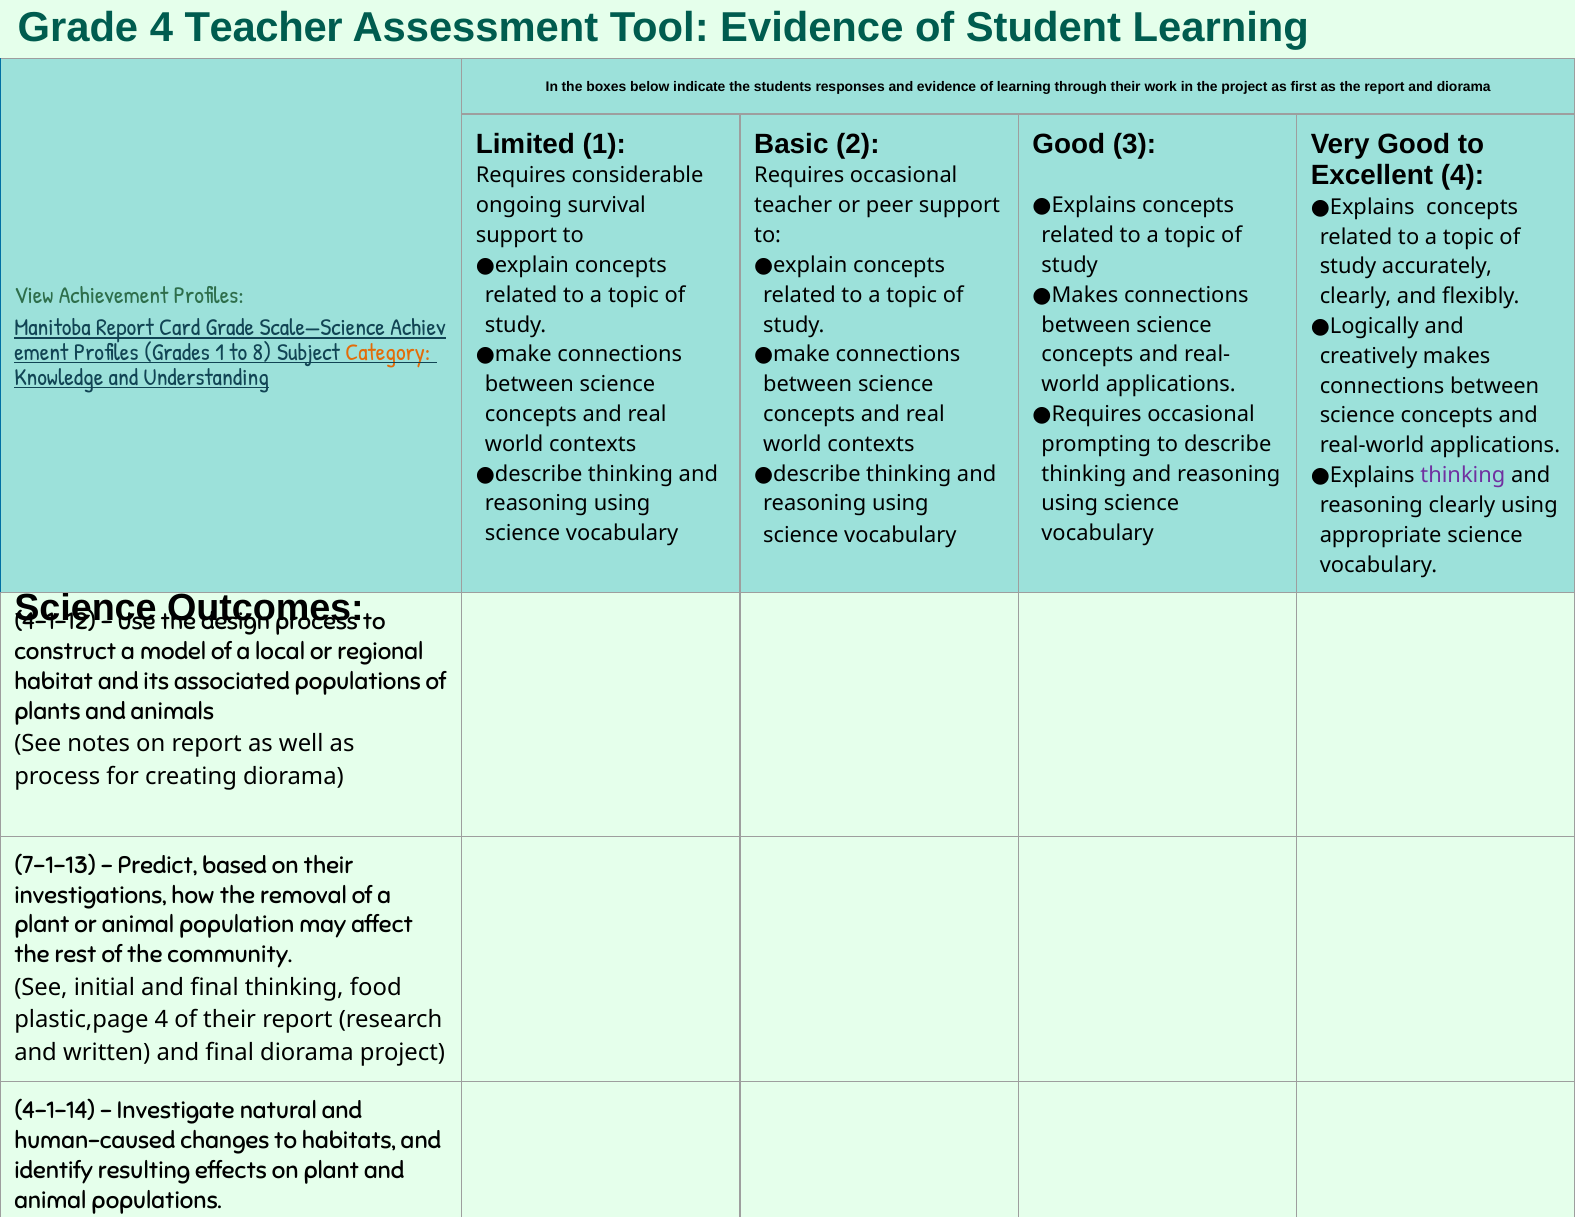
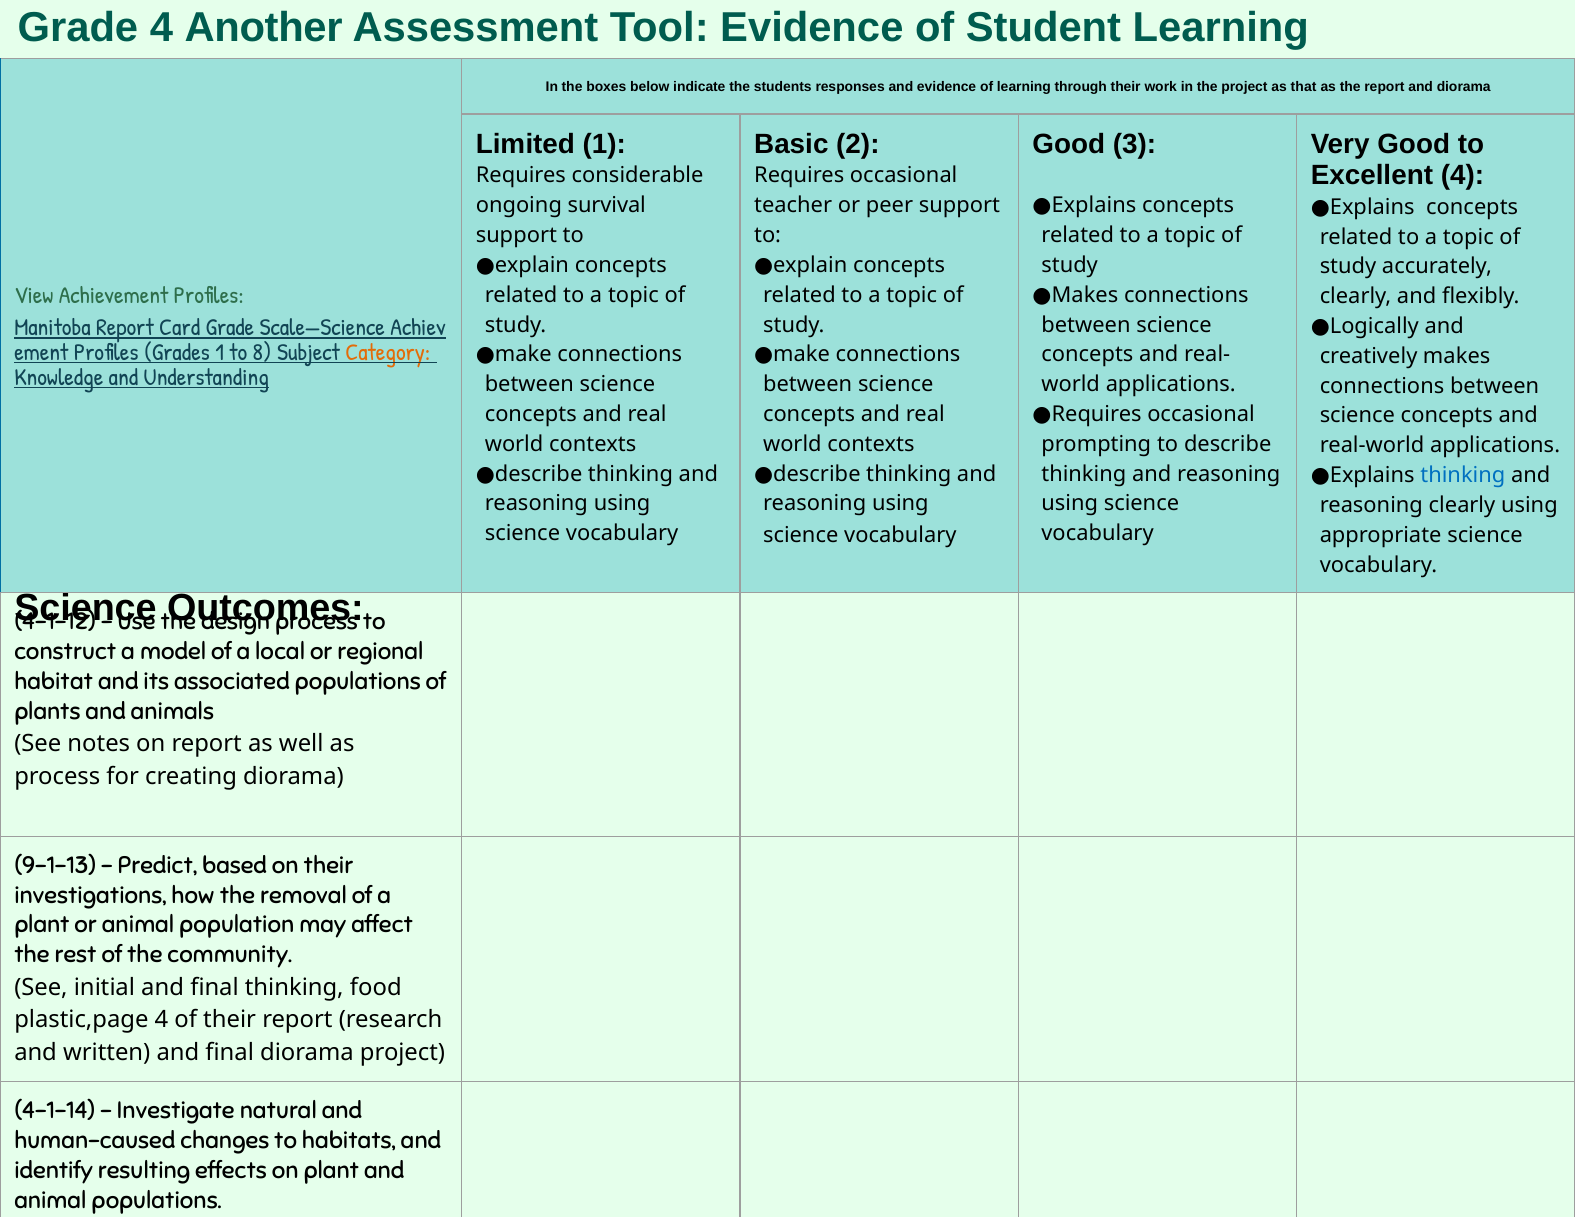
4 Teacher: Teacher -> Another
first: first -> that
thinking at (1463, 475) colour: purple -> blue
7-1-13: 7-1-13 -> 9-1-13
